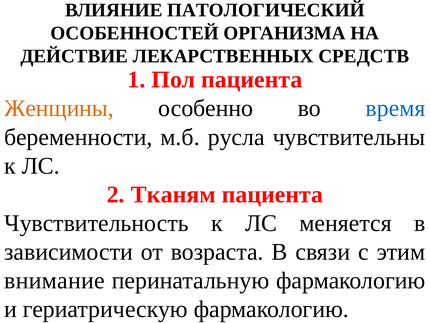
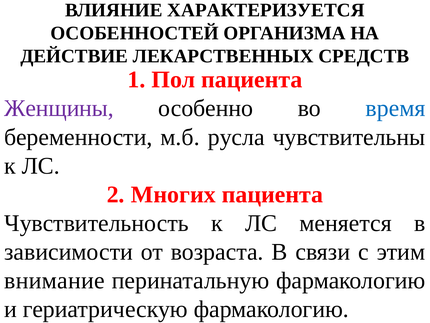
ПАТОЛОГИЧЕСКИЙ: ПАТОЛОГИЧЕСКИЙ -> ХАРАКТЕРИЗУЕТСЯ
Женщины colour: orange -> purple
Тканям: Тканям -> Многих
